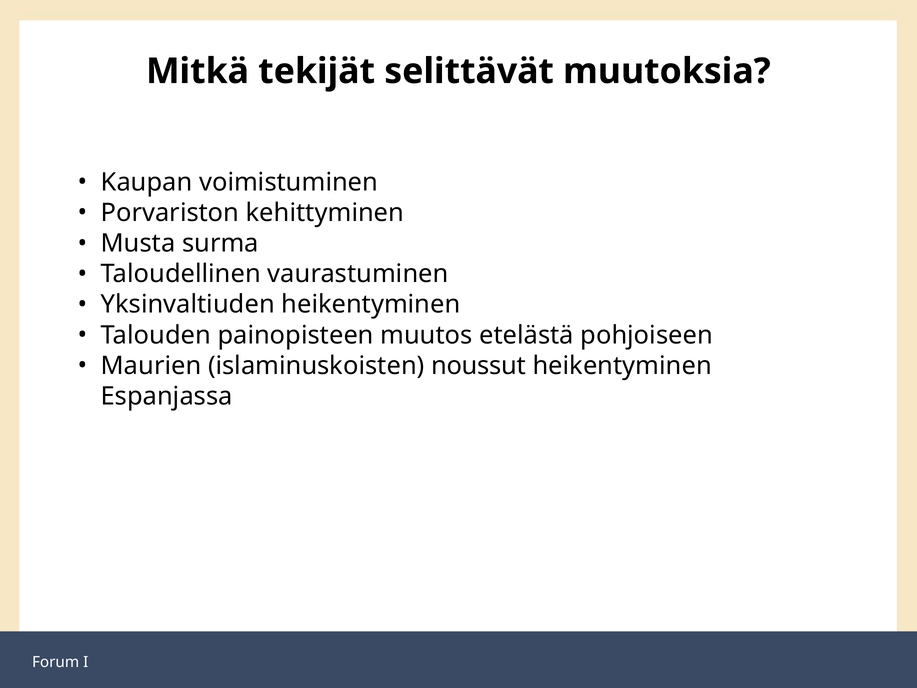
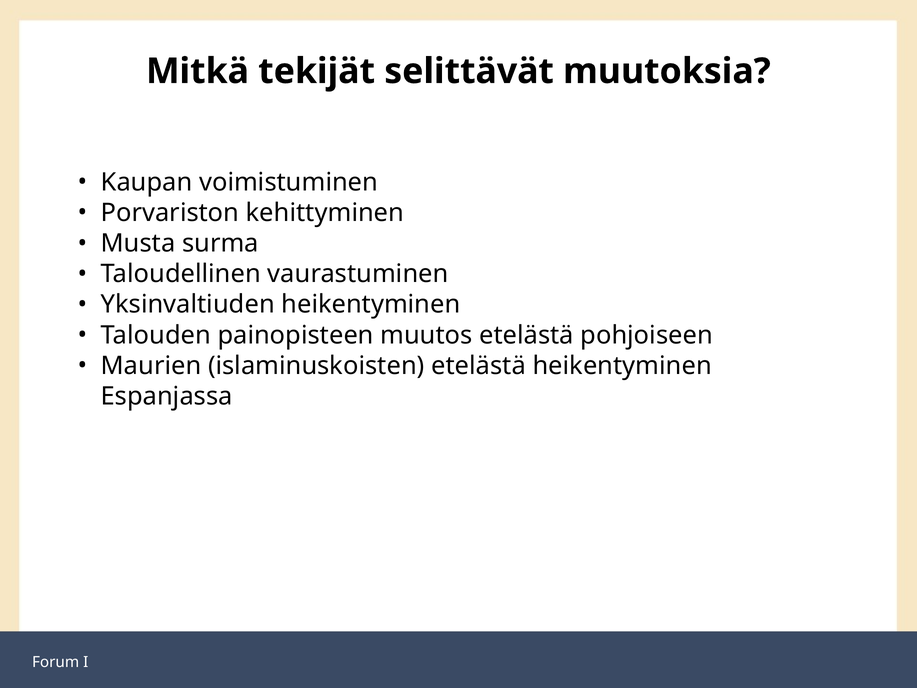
islaminuskoisten noussut: noussut -> etelästä
